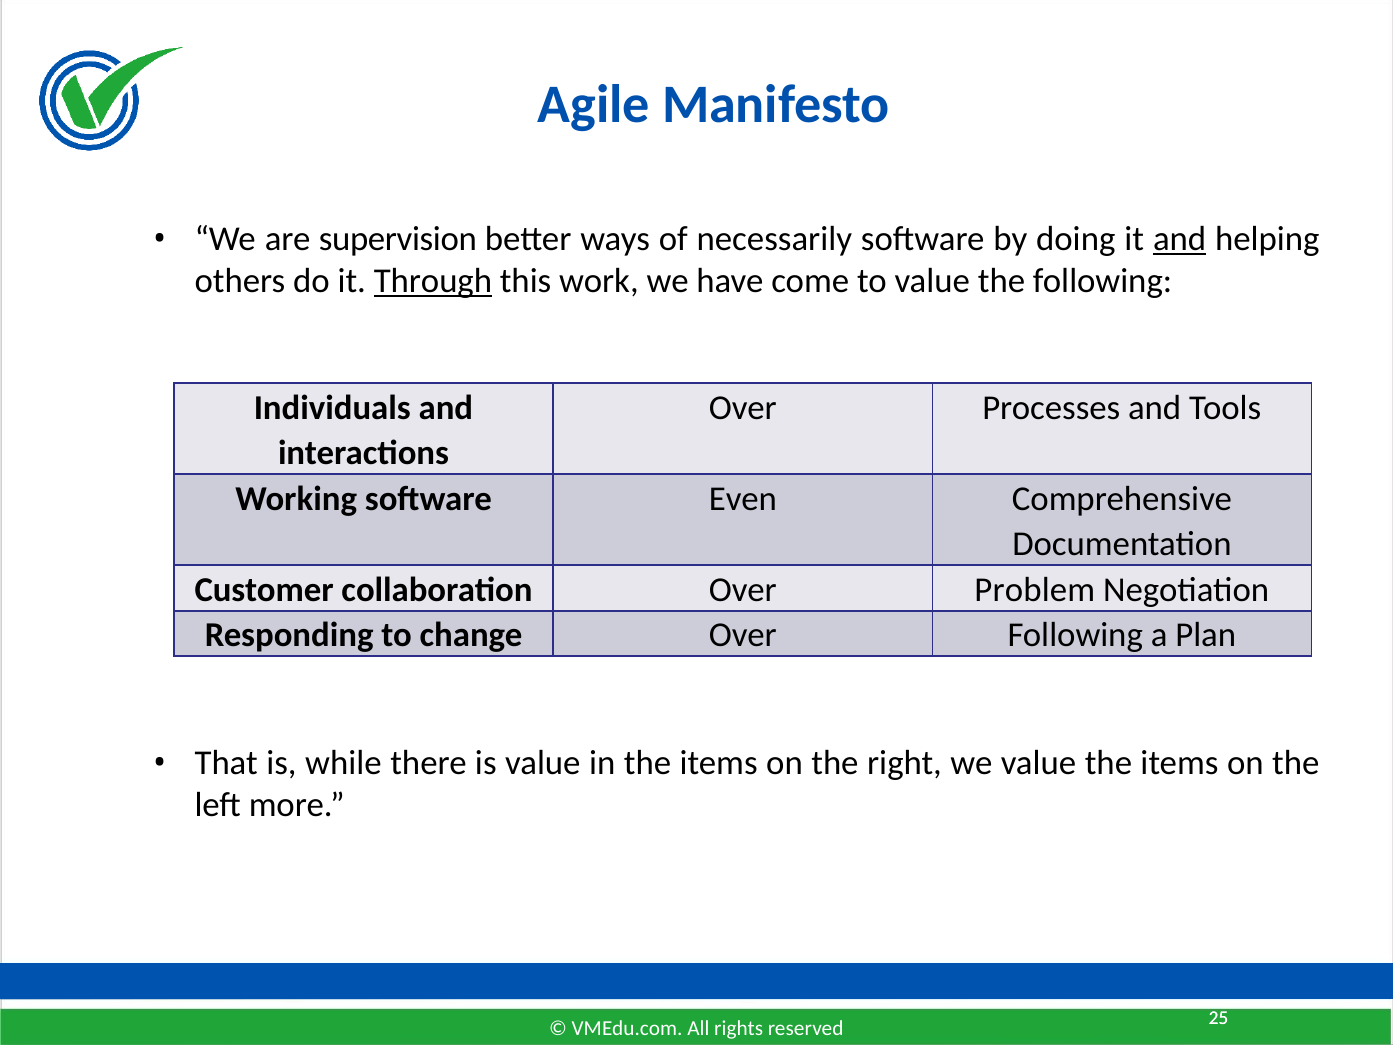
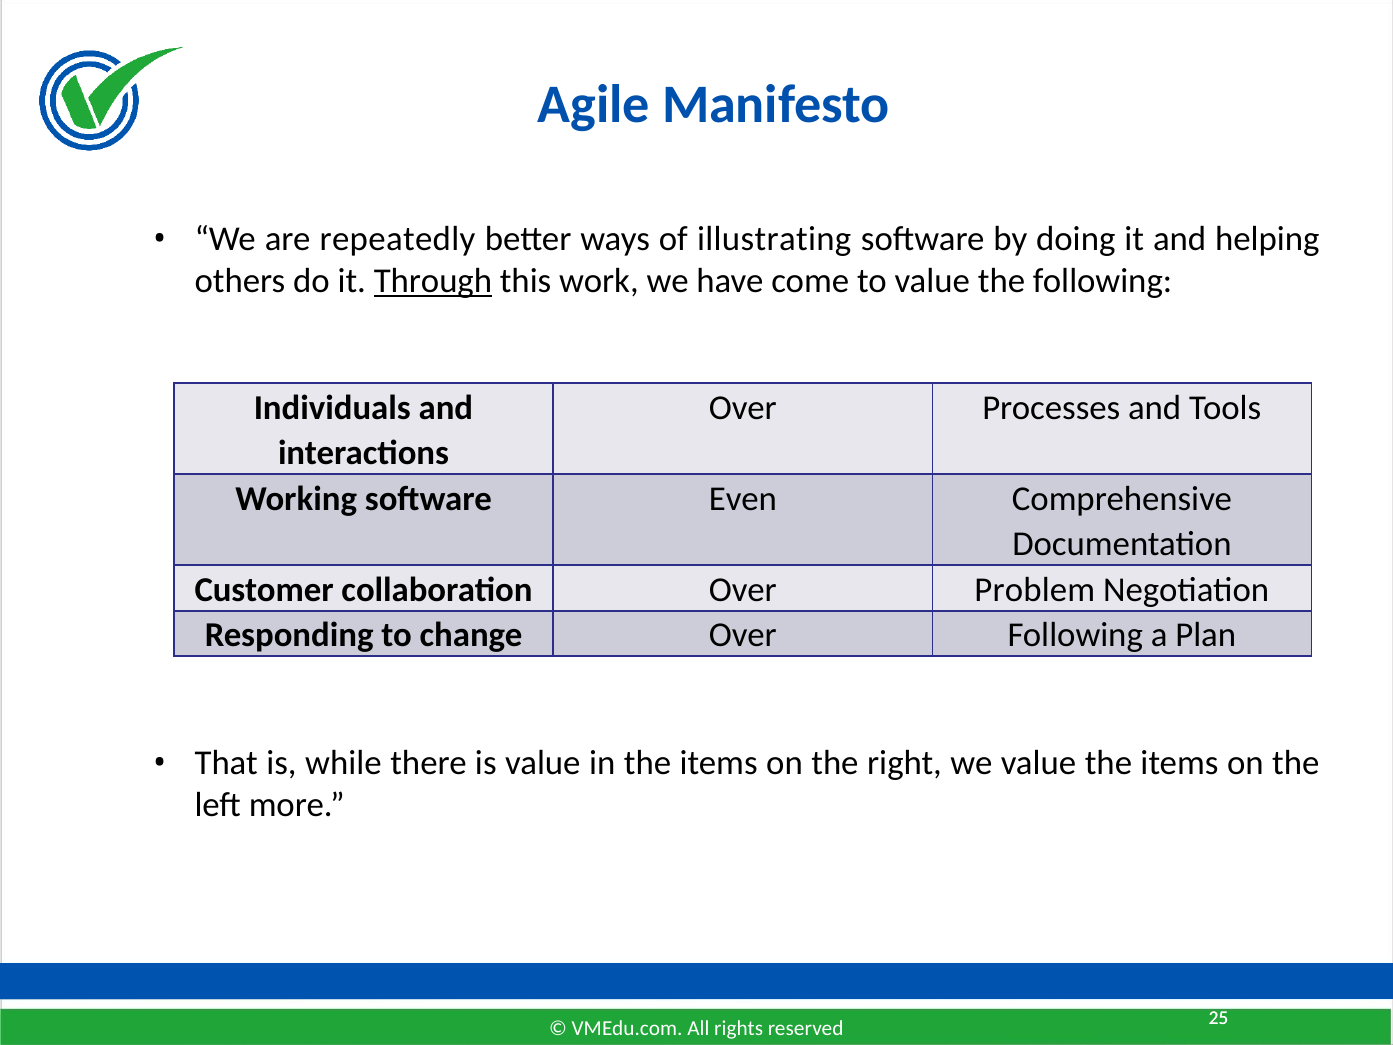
supervision: supervision -> repeatedly
necessarily: necessarily -> illustrating
and at (1180, 239) underline: present -> none
